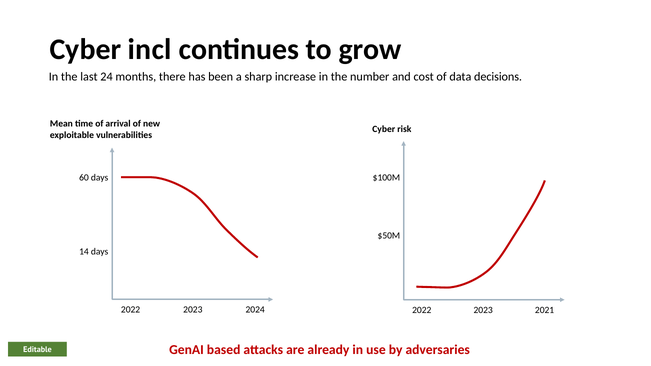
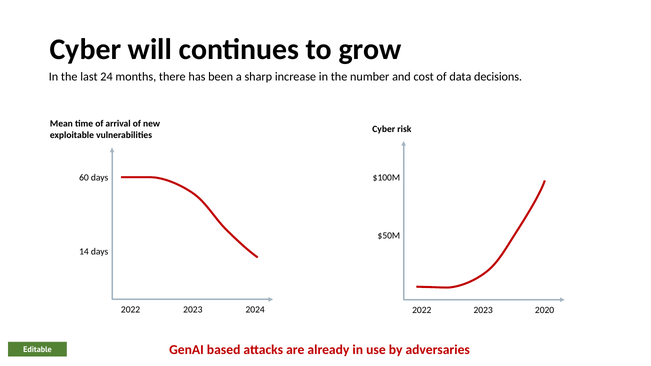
incl: incl -> will
2021: 2021 -> 2020
